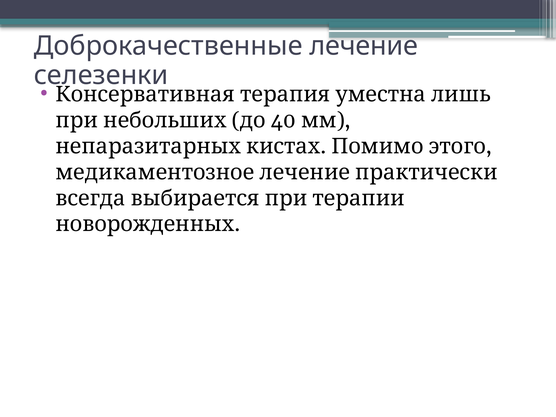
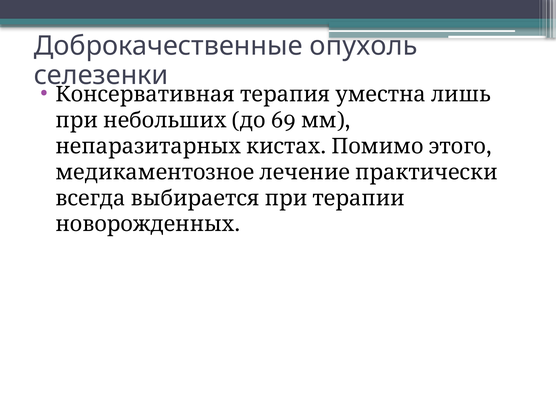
лечение: лечение -> опухоль
40: 40 -> 69
